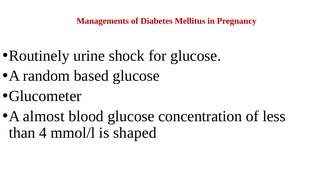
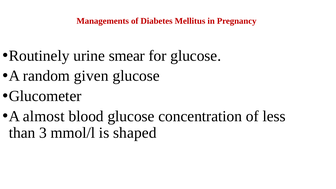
shock: shock -> smear
based: based -> given
4: 4 -> 3
